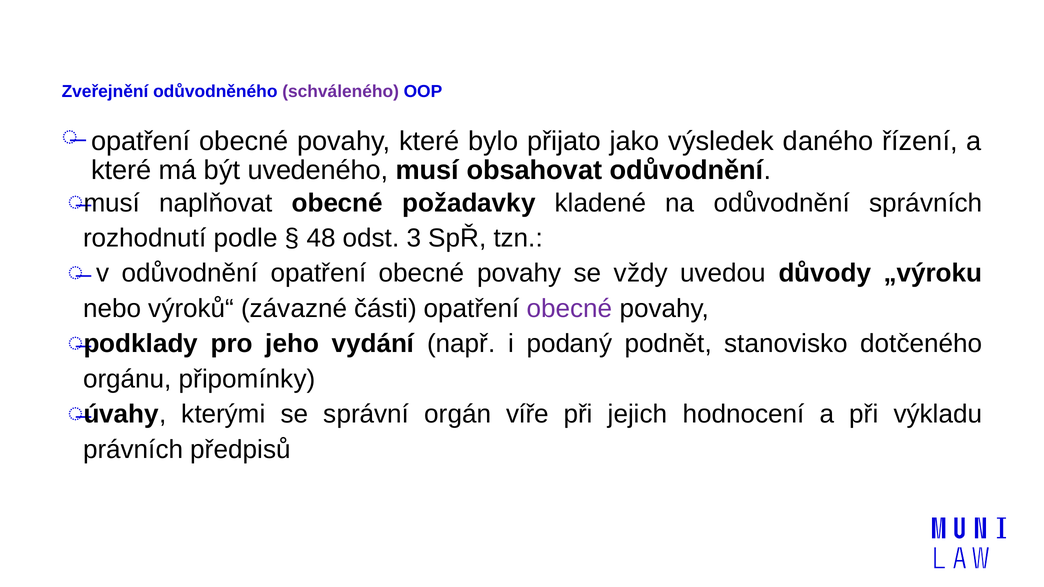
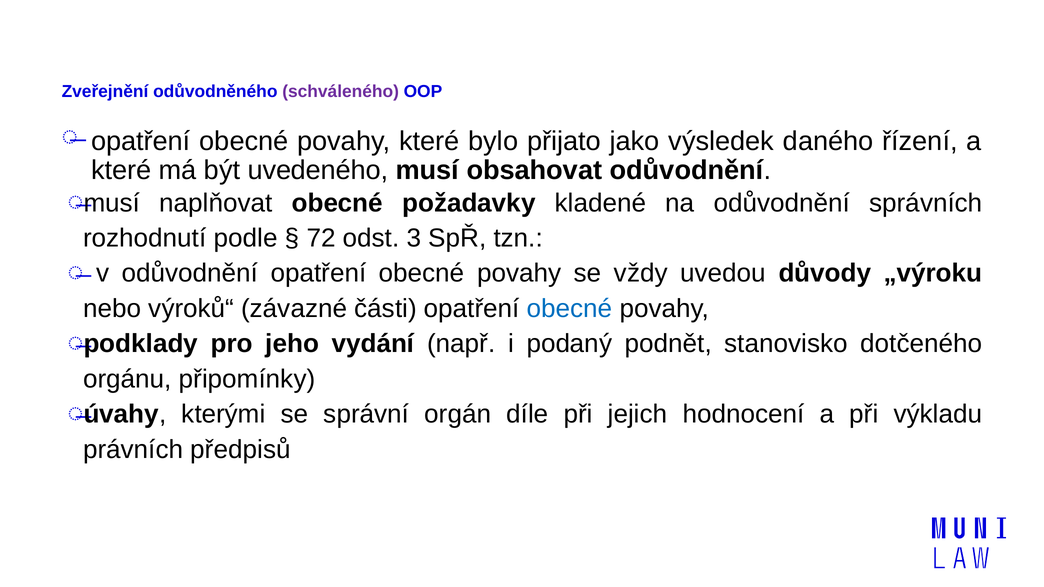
48: 48 -> 72
obecné at (570, 309) colour: purple -> blue
víře: víře -> díle
